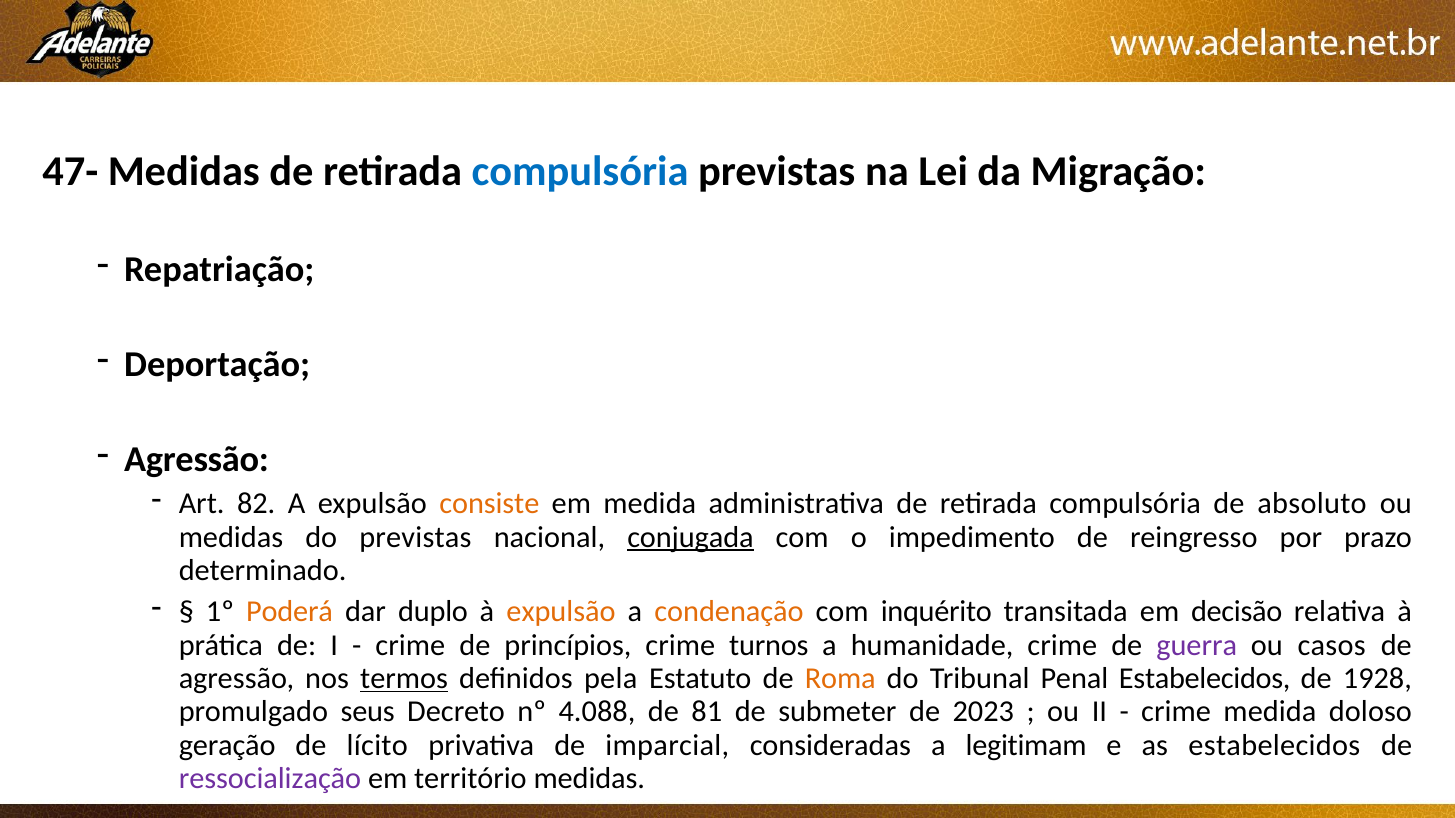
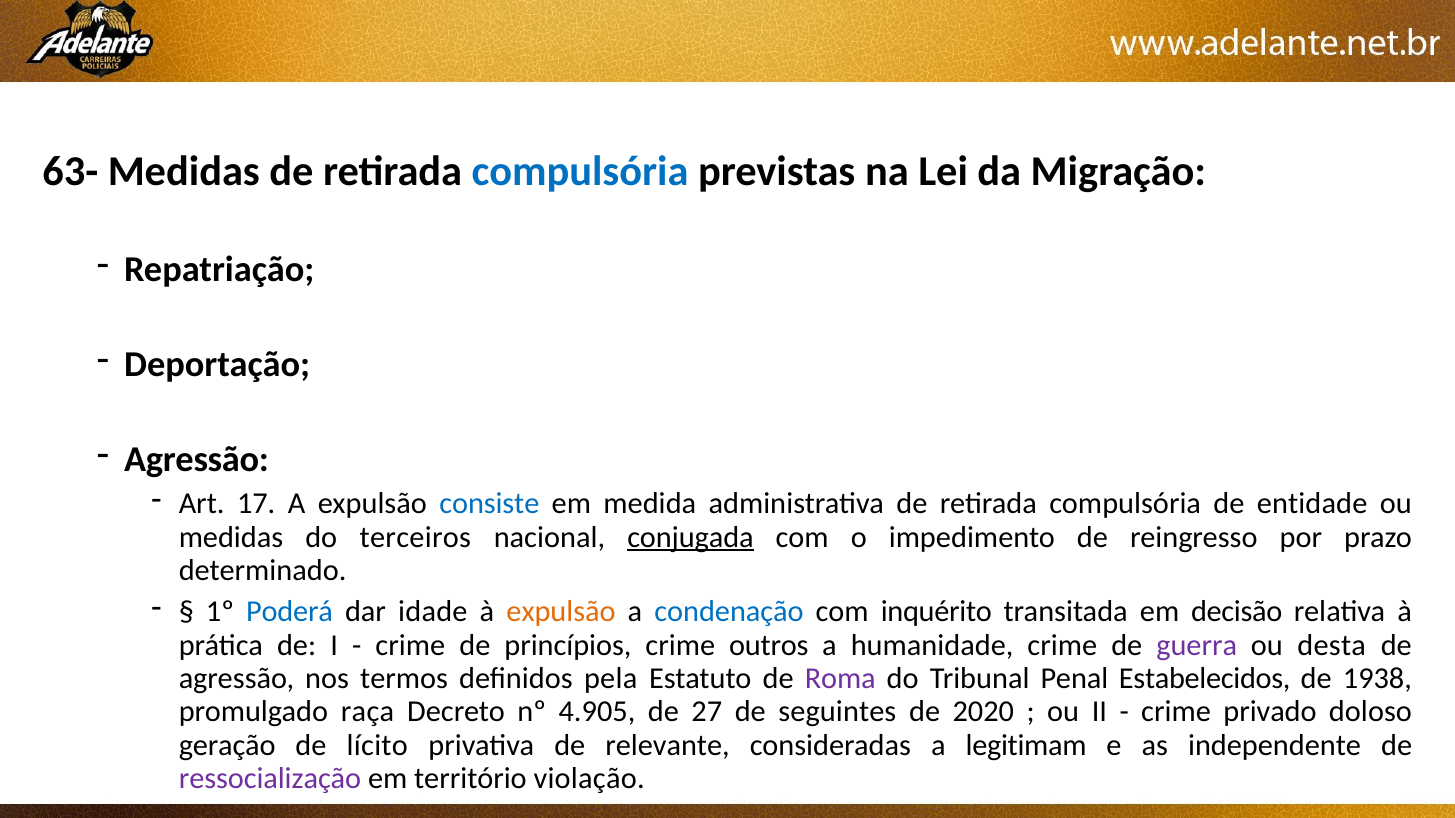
47-: 47- -> 63-
82: 82 -> 17
consiste colour: orange -> blue
absoluto: absoluto -> entidade
do previstas: previstas -> terceiros
Poderá colour: orange -> blue
duplo: duplo -> idade
condenação colour: orange -> blue
turnos: turnos -> outros
casos: casos -> desta
termos underline: present -> none
Roma colour: orange -> purple
1928: 1928 -> 1938
seus: seus -> raça
4.088: 4.088 -> 4.905
81: 81 -> 27
submeter: submeter -> seguintes
2023: 2023 -> 2020
crime medida: medida -> privado
imparcial: imparcial -> relevante
as estabelecidos: estabelecidos -> independente
território medidas: medidas -> violação
